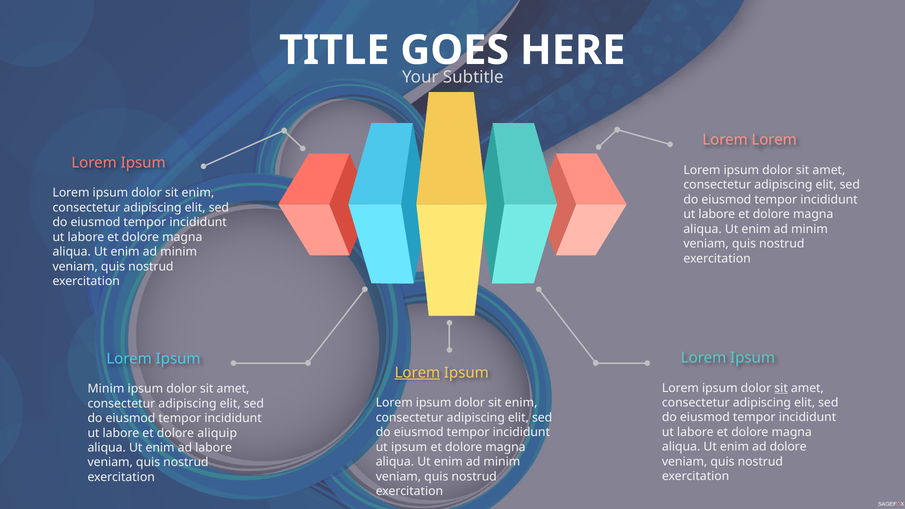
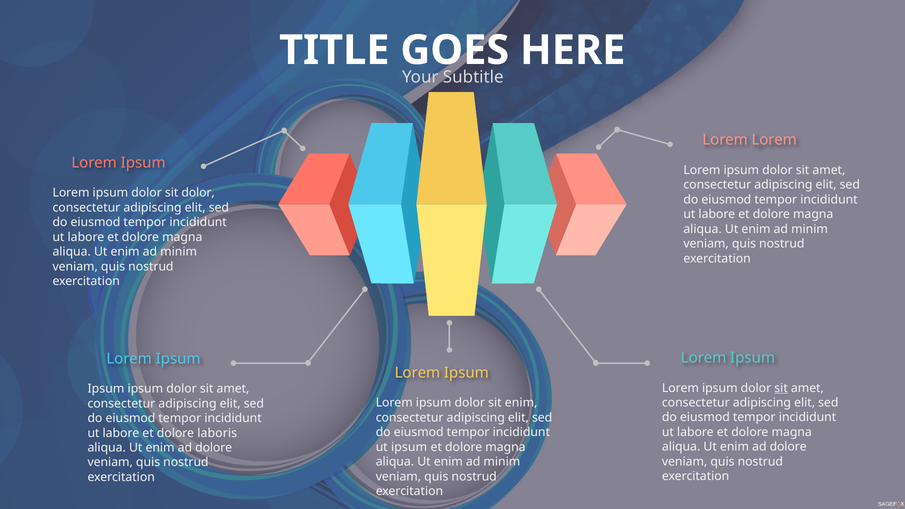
enim at (198, 193): enim -> dolor
Lorem at (417, 373) underline: present -> none
Minim at (106, 389): Minim -> Ipsum
aliquip: aliquip -> laboris
labore at (214, 448): labore -> dolore
